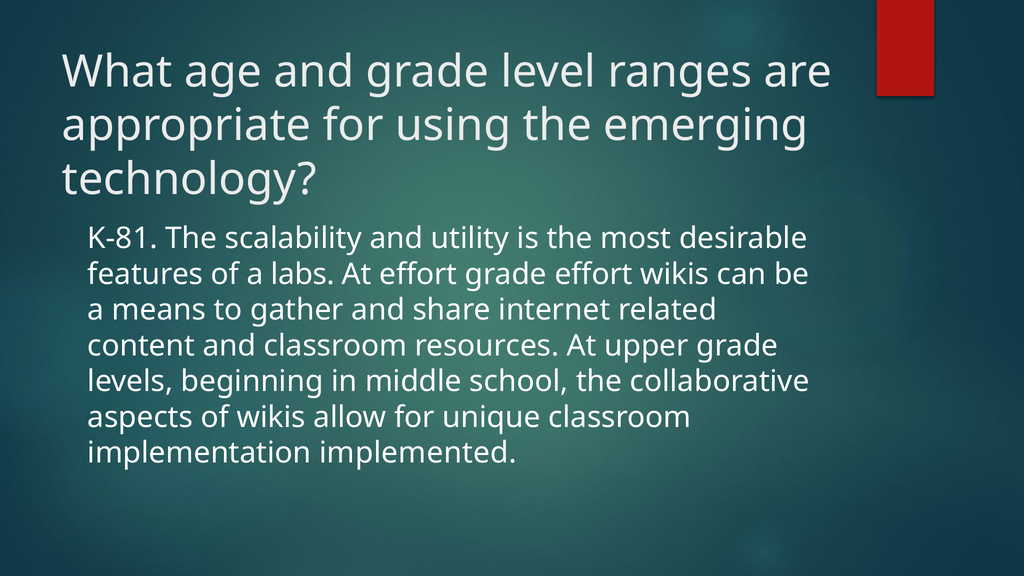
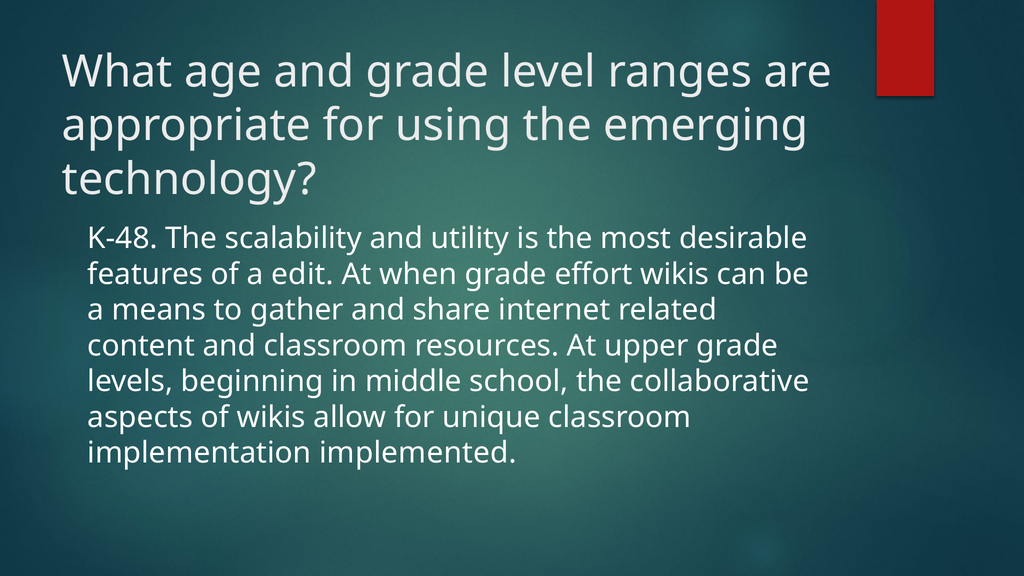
K-81: K-81 -> K-48
labs: labs -> edit
At effort: effort -> when
